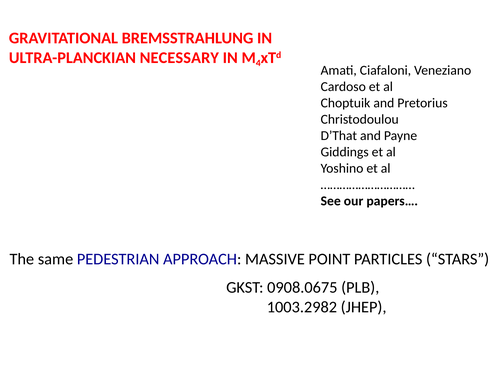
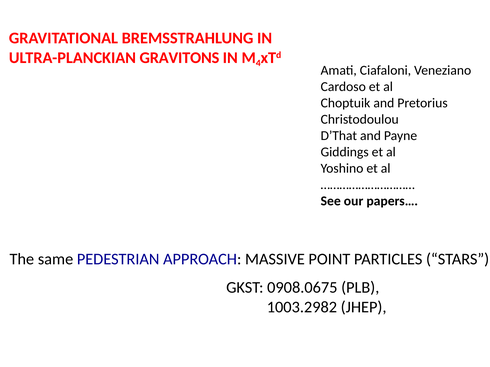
NECESSARY: NECESSARY -> GRAVITONS
